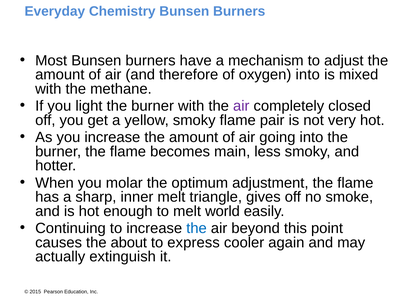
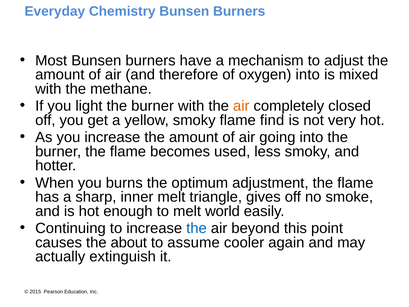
air at (241, 106) colour: purple -> orange
pair: pair -> find
main: main -> used
molar: molar -> burns
express: express -> assume
